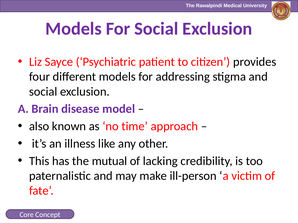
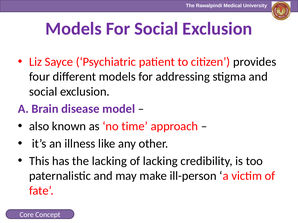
the mutual: mutual -> lacking
